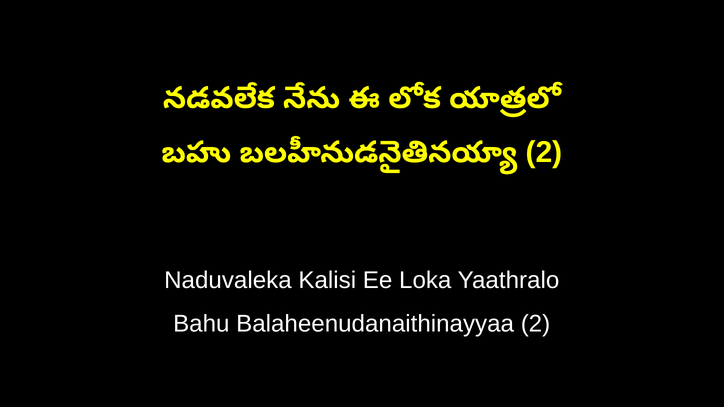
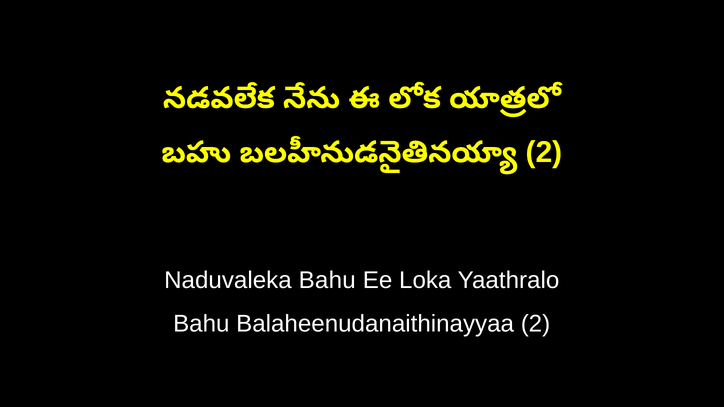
Naduvaleka Kalisi: Kalisi -> Bahu
